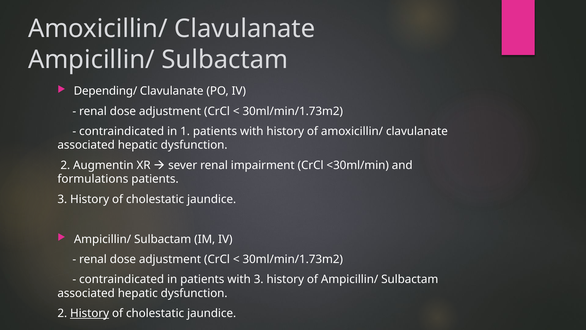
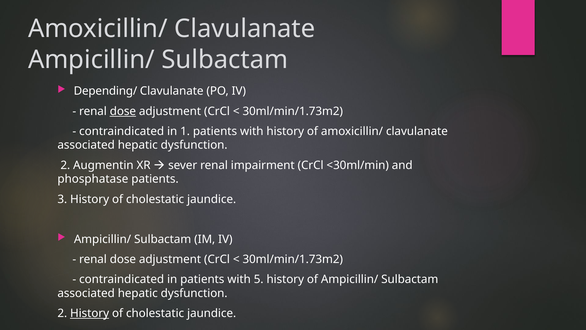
dose at (123, 111) underline: none -> present
formulations: formulations -> phosphatase
with 3: 3 -> 5
